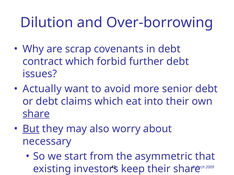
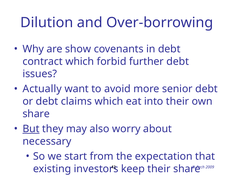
scrap: scrap -> show
share at (36, 114) underline: present -> none
asymmetric: asymmetric -> expectation
